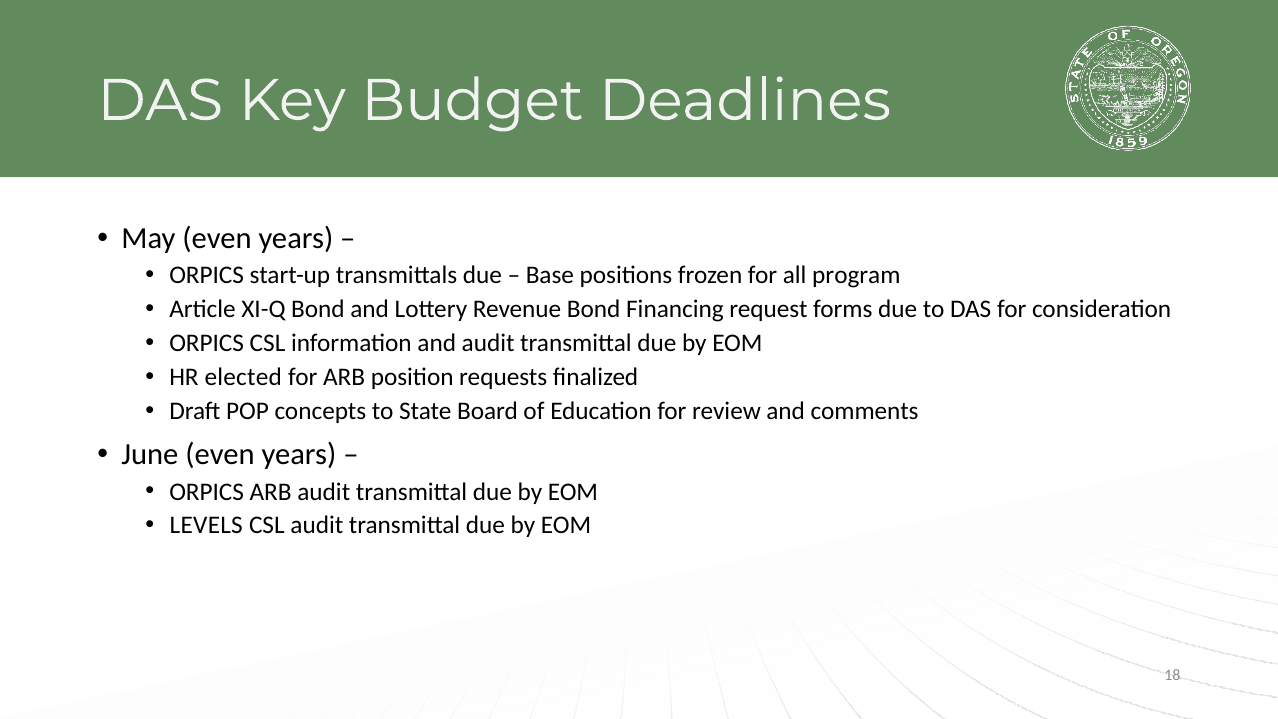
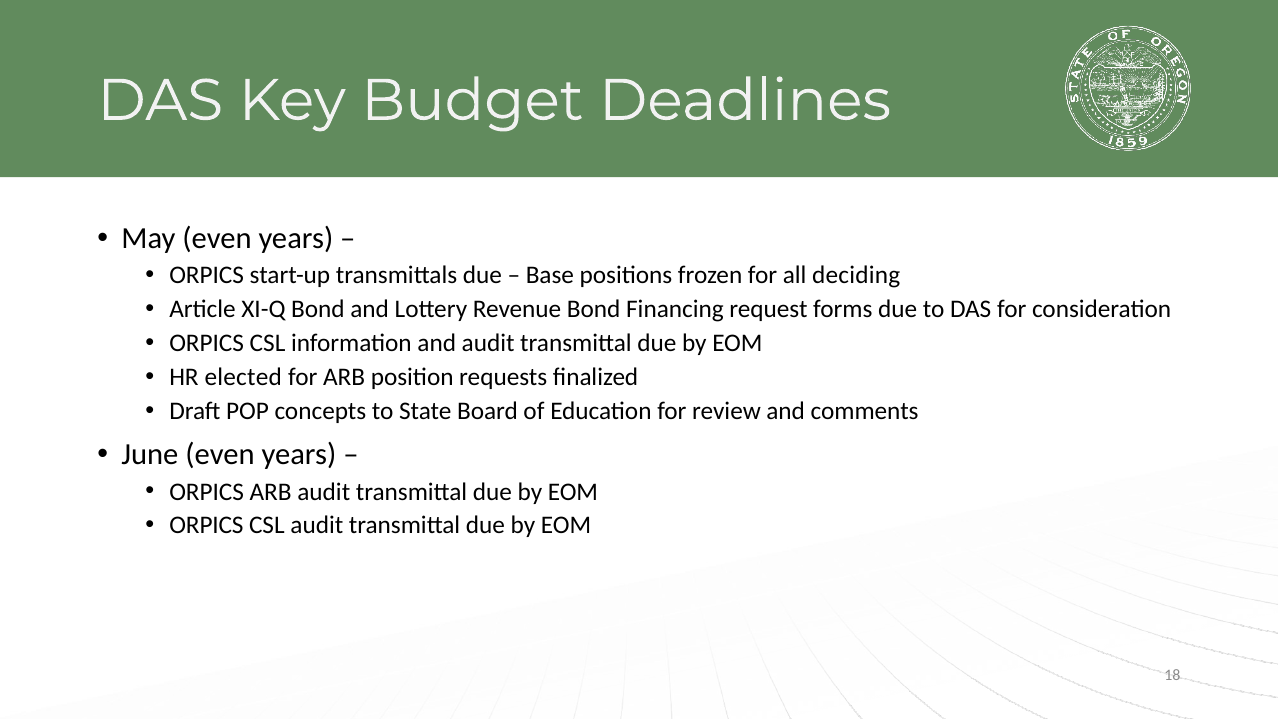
program: program -> deciding
LEVELS at (206, 526): LEVELS -> ORPICS
